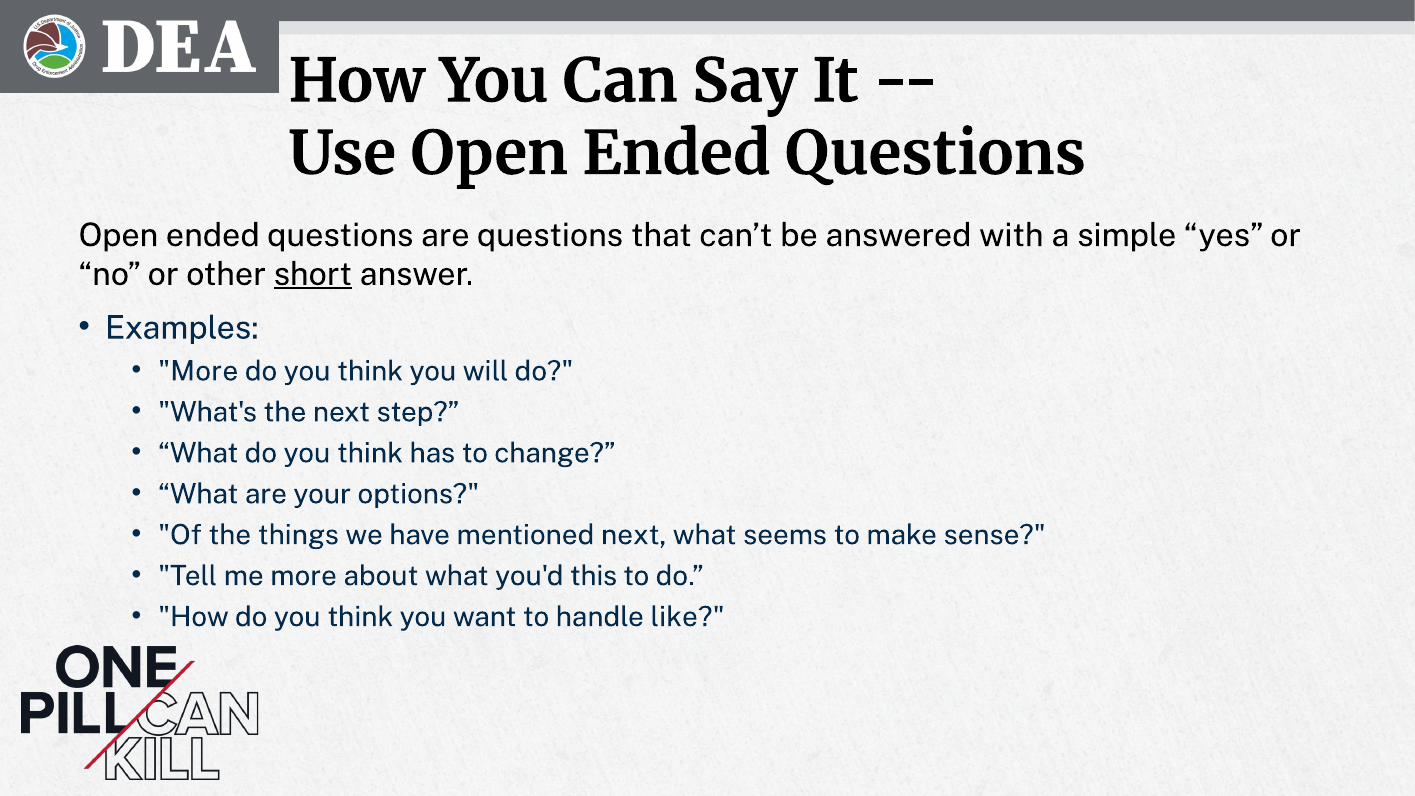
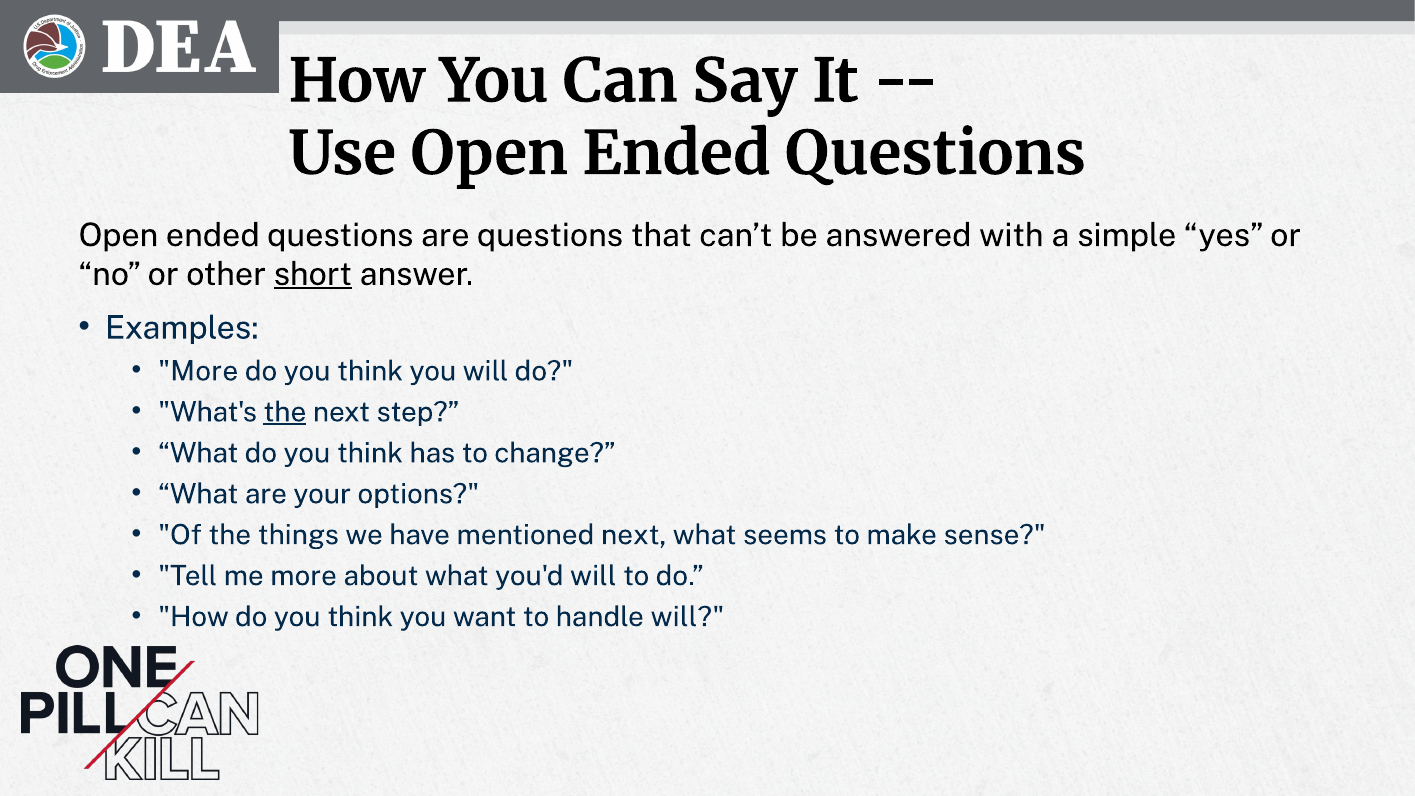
the at (285, 412) underline: none -> present
you'd this: this -> will
handle like: like -> will
